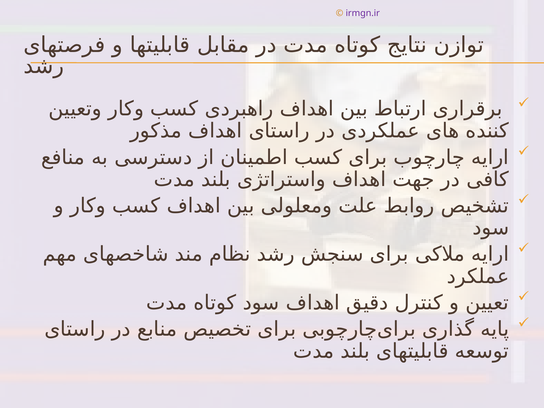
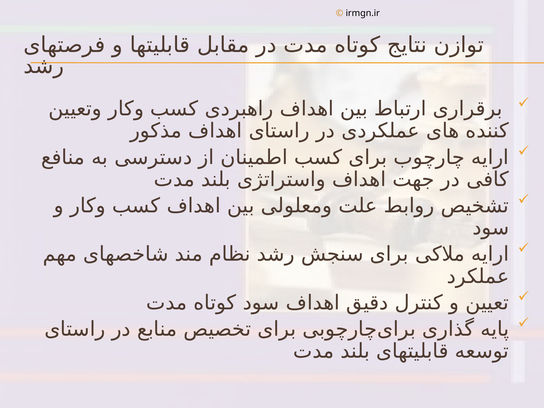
irmgn.ir colour: purple -> black
